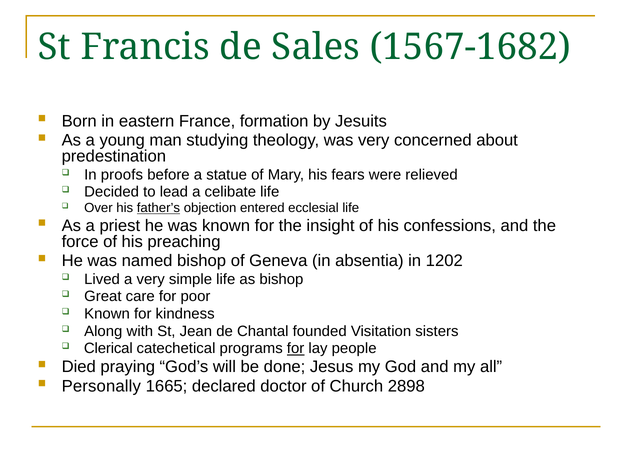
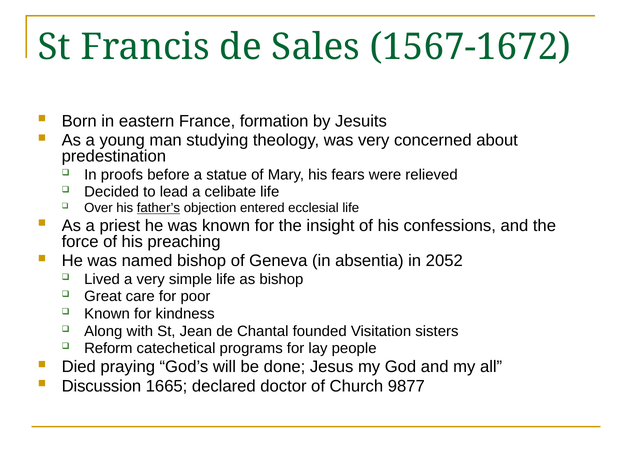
1567-1682: 1567-1682 -> 1567-1672
1202: 1202 -> 2052
Clerical: Clerical -> Reform
for at (296, 348) underline: present -> none
Personally: Personally -> Discussion
2898: 2898 -> 9877
